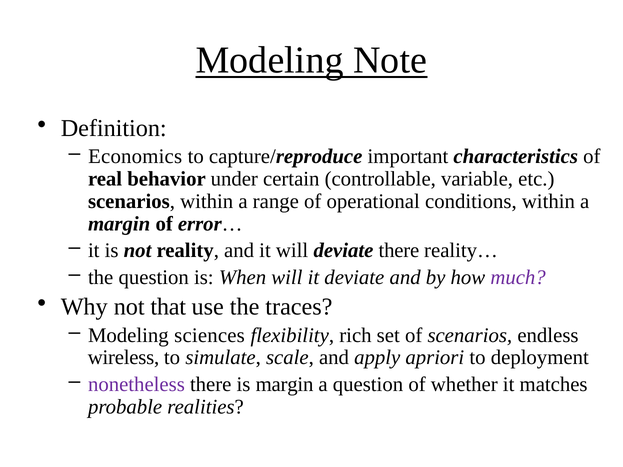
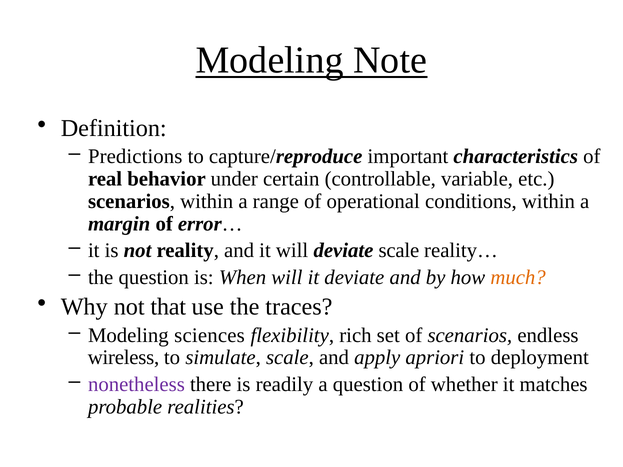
Economics: Economics -> Predictions
deviate there: there -> scale
much colour: purple -> orange
is margin: margin -> readily
